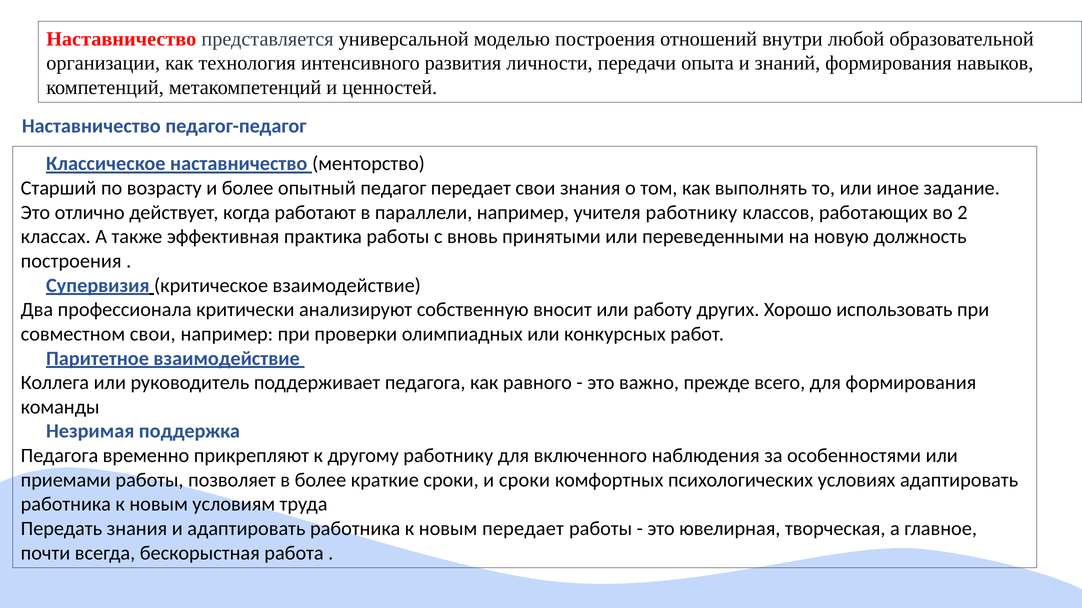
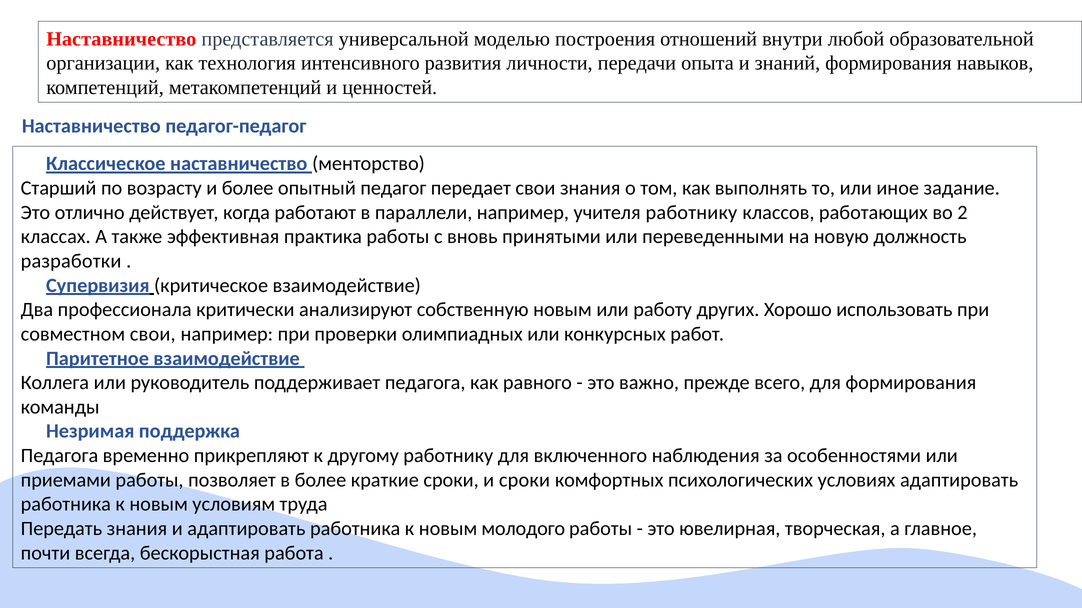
построения at (71, 261): построения -> разработки
собственную вносит: вносит -> новым
новым передает: передает -> молодого
